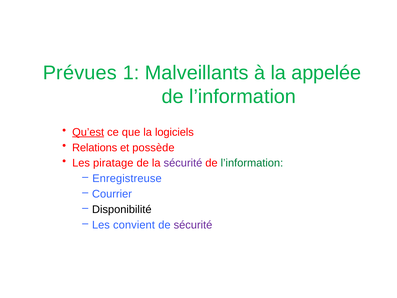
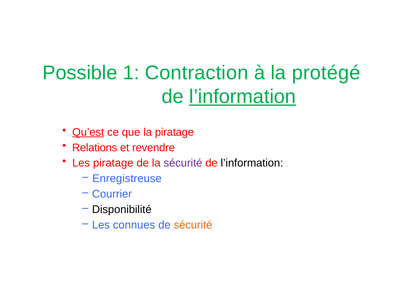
Prévues: Prévues -> Possible
Malveillants: Malveillants -> Contraction
appelée: appelée -> protégé
l’information at (243, 96) underline: none -> present
la logiciels: logiciels -> piratage
possède: possède -> revendre
l’information at (252, 163) colour: green -> black
convient: convient -> connues
sécurité at (193, 225) colour: purple -> orange
